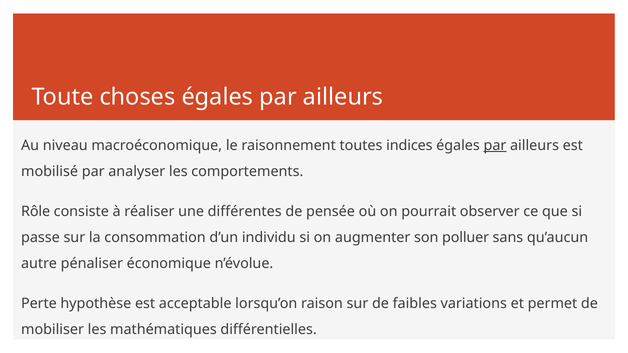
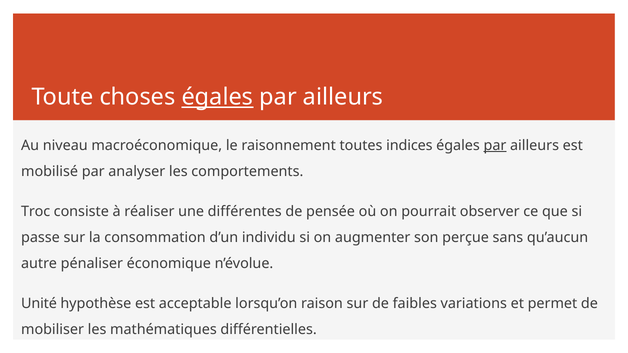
égales at (217, 97) underline: none -> present
Rôle: Rôle -> Troc
polluer: polluer -> perçue
Perte: Perte -> Unité
